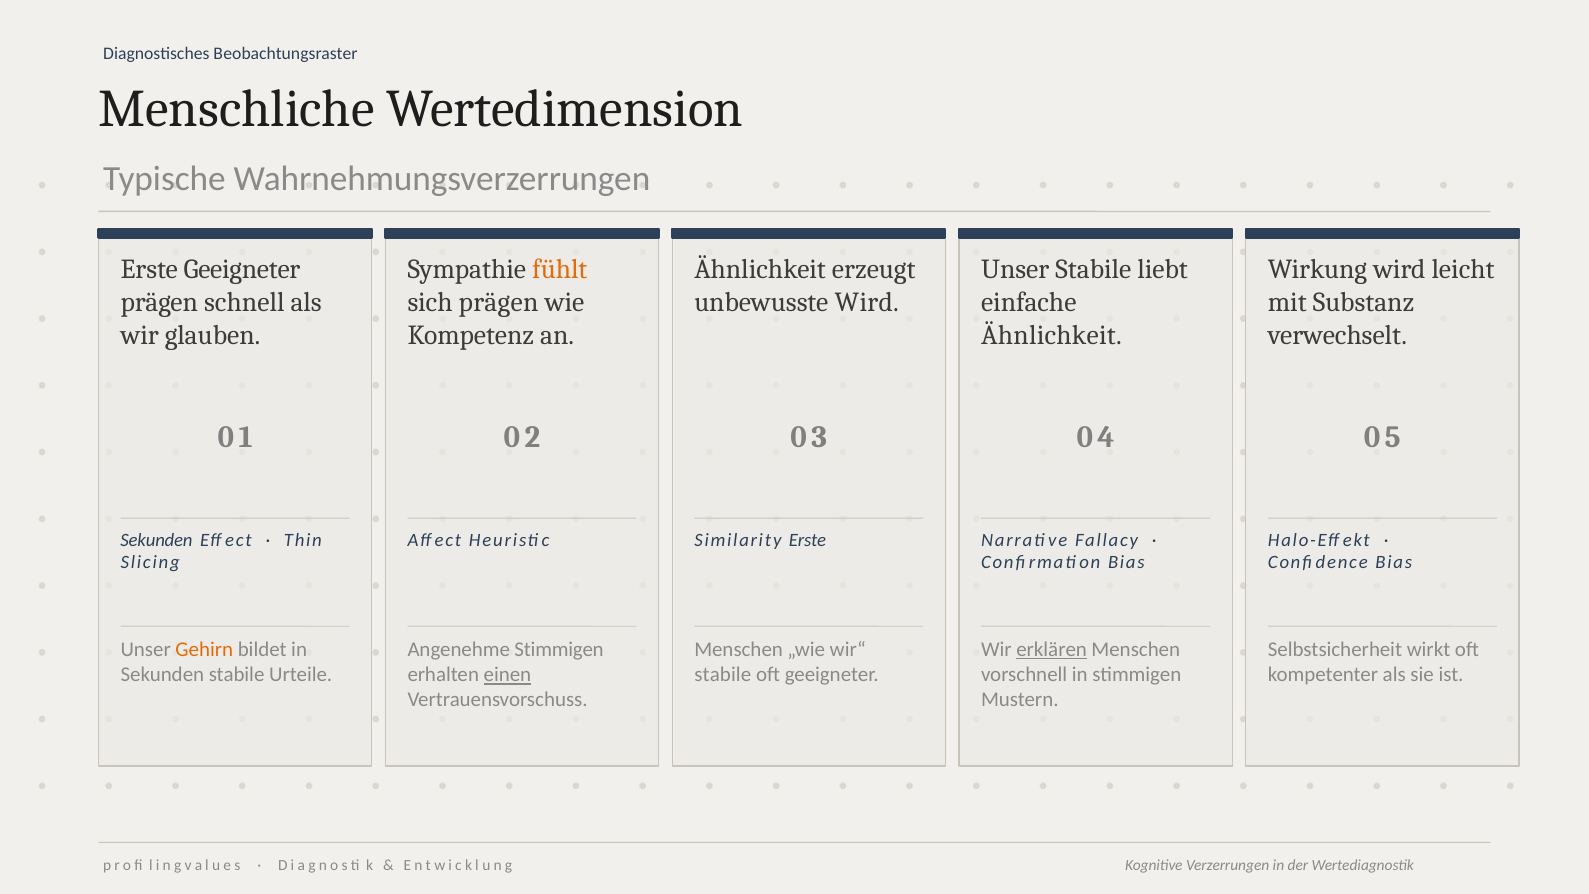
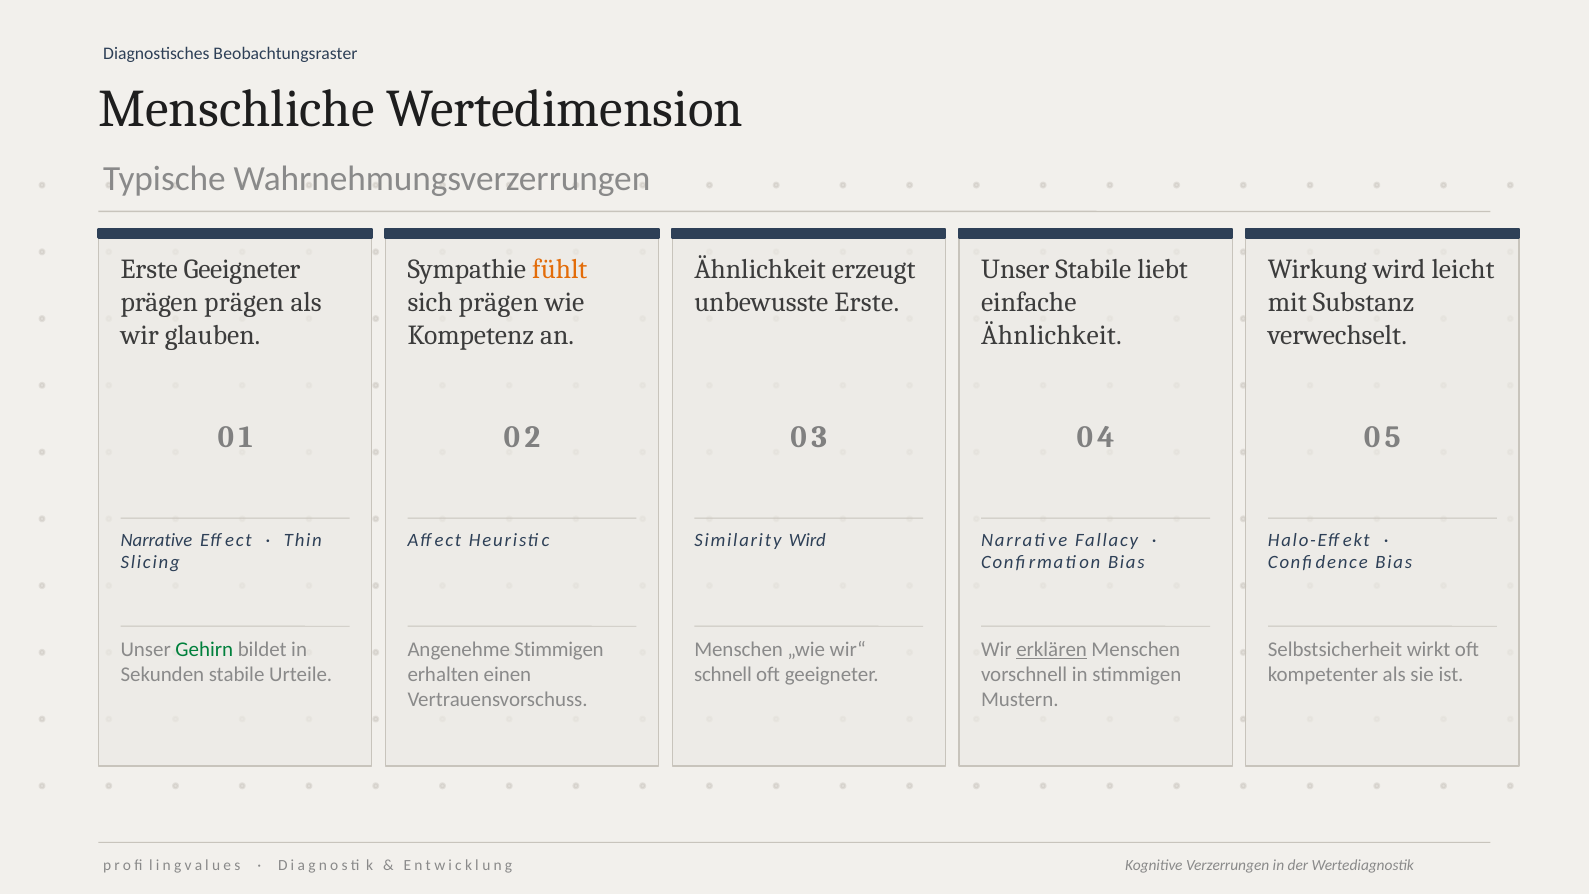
prägen schnell: schnell -> prägen
unbewusste Wird: Wird -> Erste
Sekunden at (157, 540): Sekunden -> Narrative
Similarity Erste: Erste -> Wird
Gehirn colour: orange -> green
einen underline: present -> none
stabile at (723, 675): stabile -> schnell
